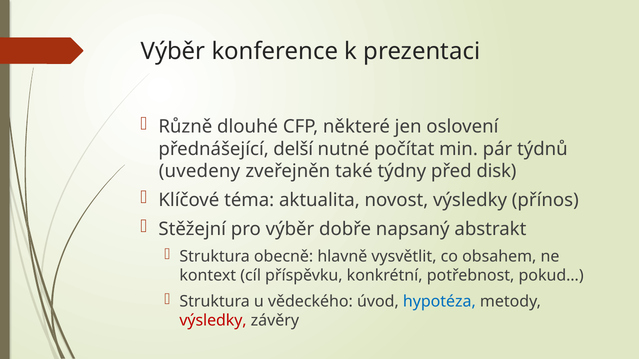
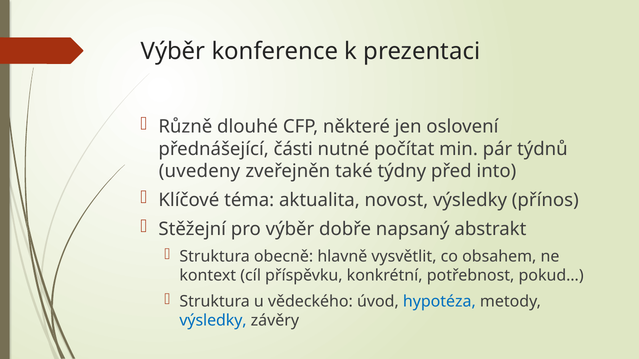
delší: delší -> části
disk: disk -> into
výsledky at (213, 321) colour: red -> blue
